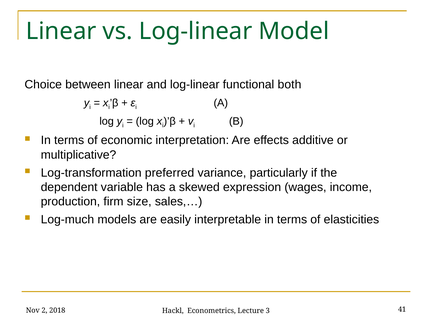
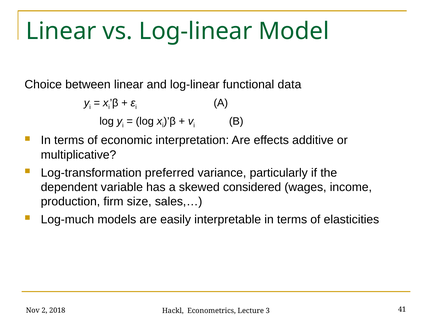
both: both -> data
expression: expression -> considered
